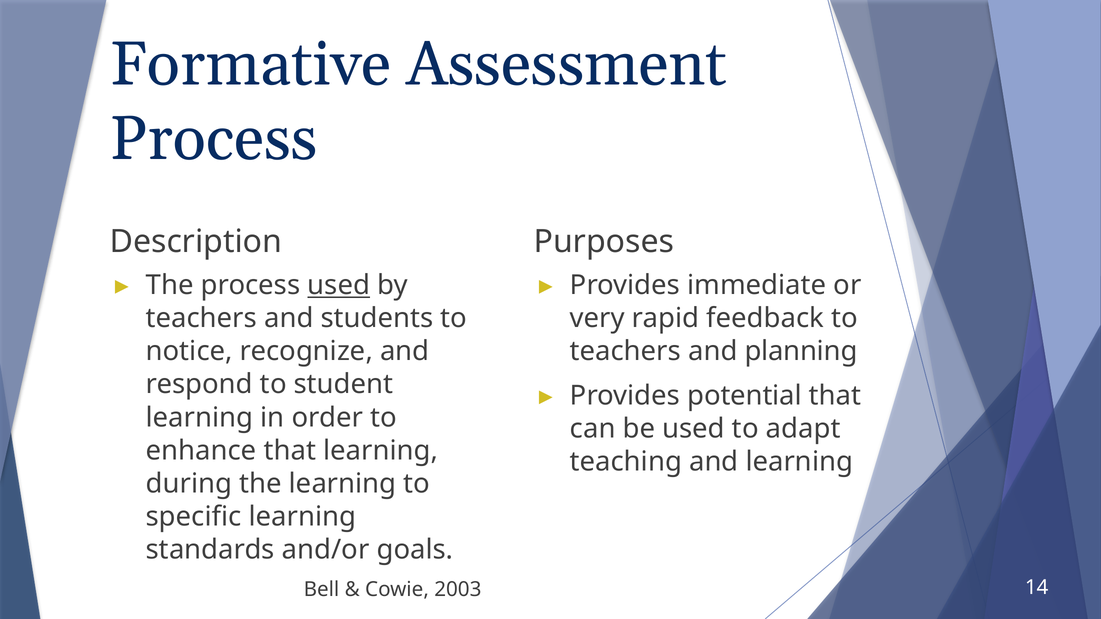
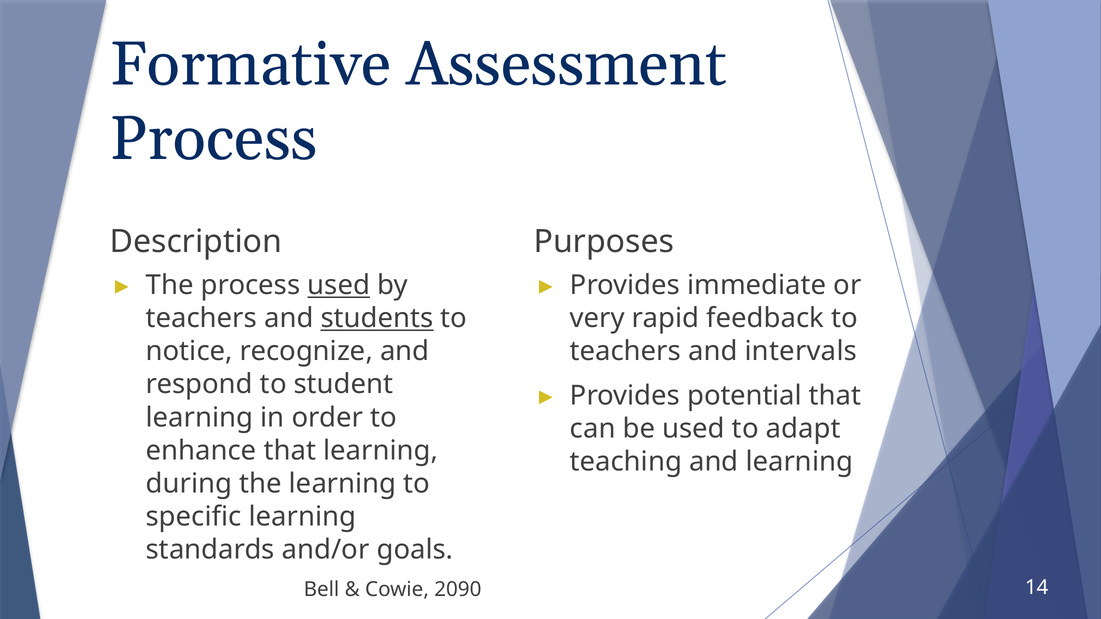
students underline: none -> present
planning: planning -> intervals
2003: 2003 -> 2090
